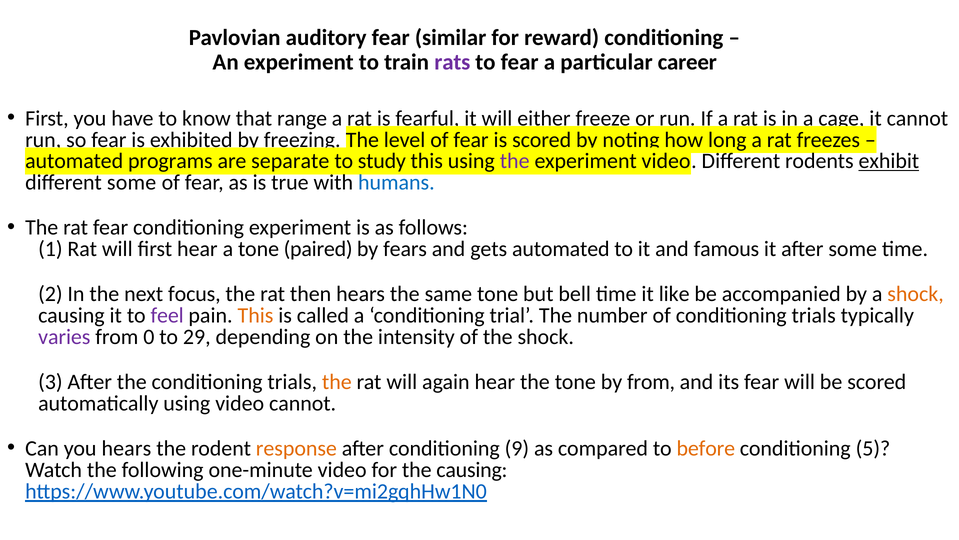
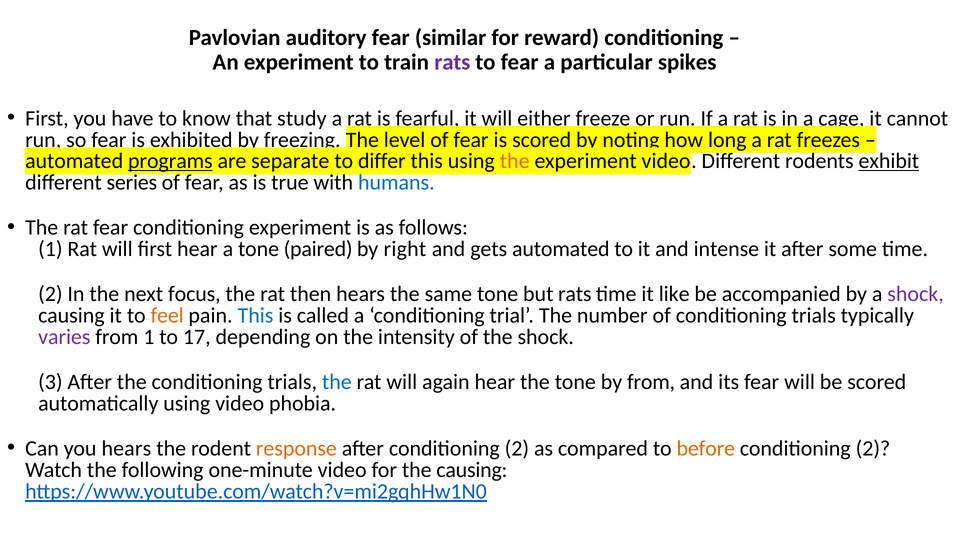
career: career -> spikes
range: range -> study
programs underline: none -> present
study: study -> differ
the at (515, 161) colour: purple -> orange
different some: some -> series
fears: fears -> right
famous: famous -> intense
but bell: bell -> rats
shock at (916, 294) colour: orange -> purple
feel colour: purple -> orange
This at (255, 315) colour: orange -> blue
from 0: 0 -> 1
29: 29 -> 17
the at (337, 382) colour: orange -> blue
video cannot: cannot -> phobia
after conditioning 9: 9 -> 2
5 at (873, 448): 5 -> 2
